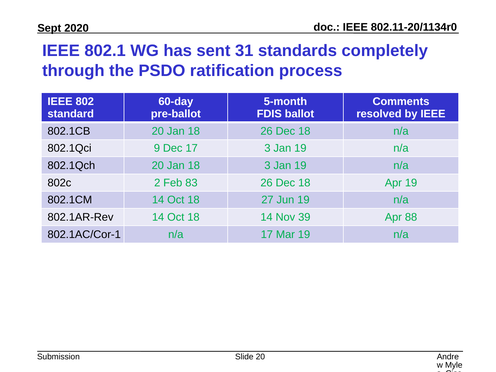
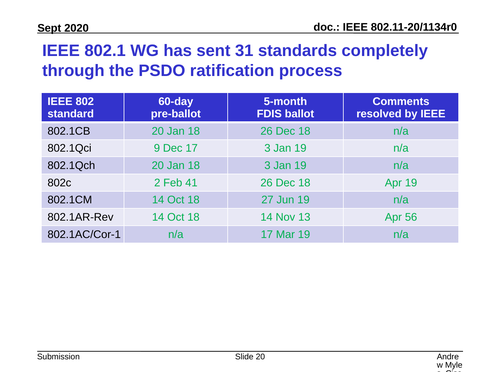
83: 83 -> 41
39: 39 -> 13
88: 88 -> 56
